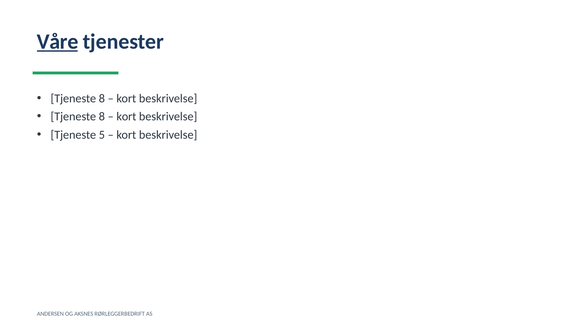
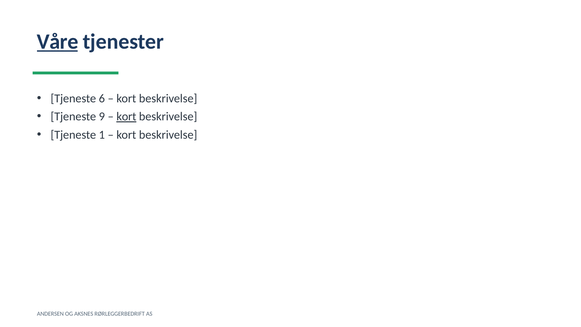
8 at (102, 98): 8 -> 6
8 at (102, 117): 8 -> 9
kort at (126, 117) underline: none -> present
5: 5 -> 1
